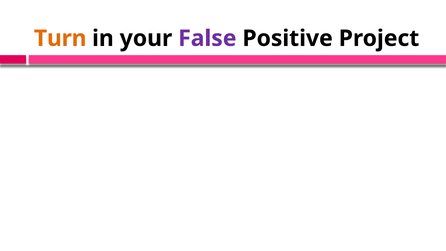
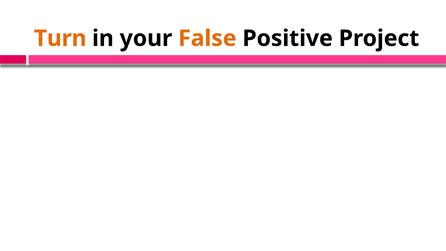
False colour: purple -> orange
